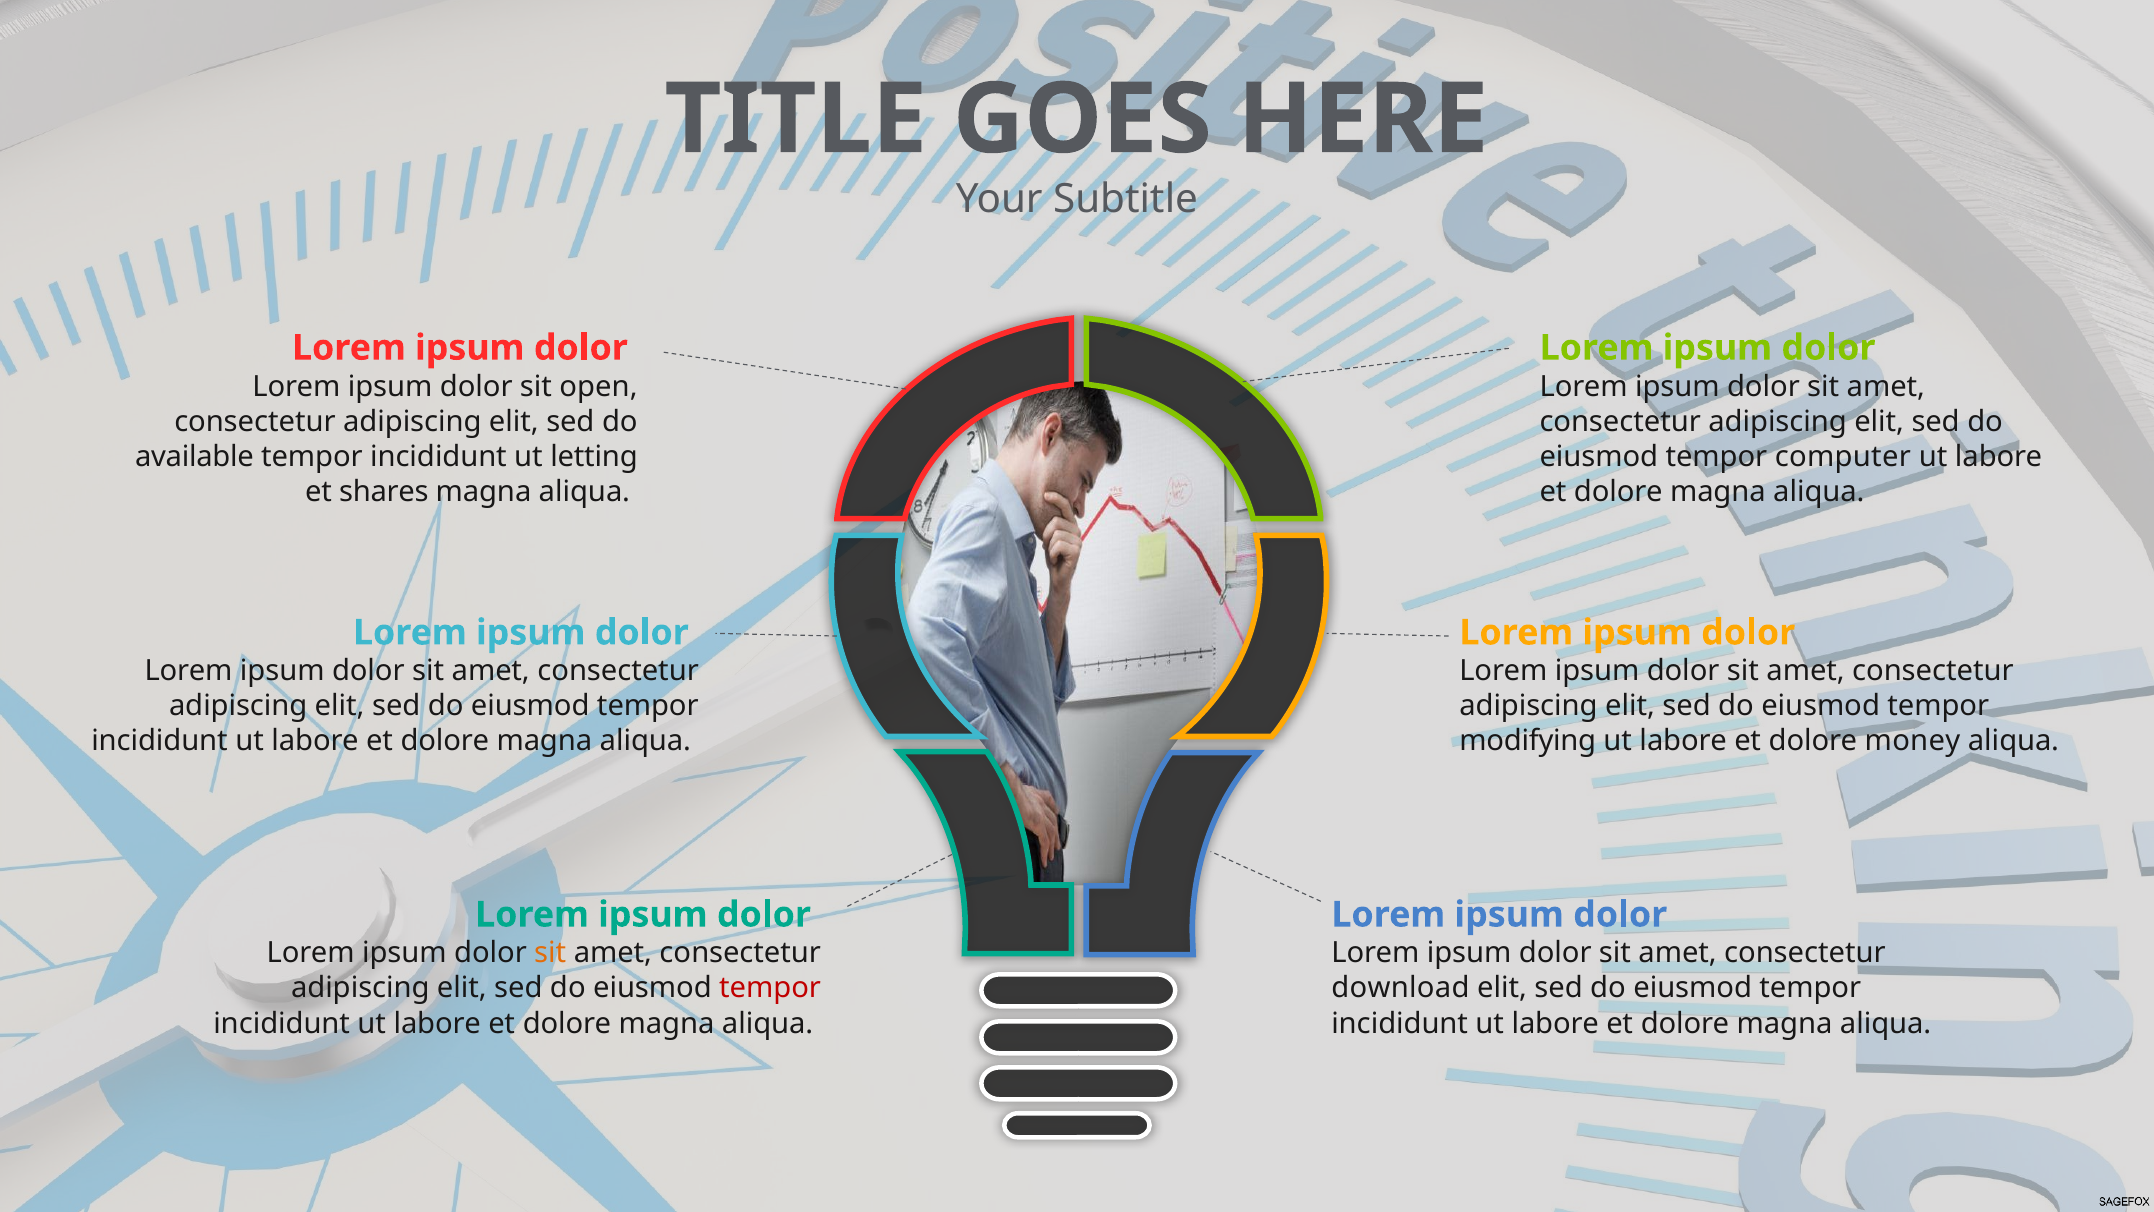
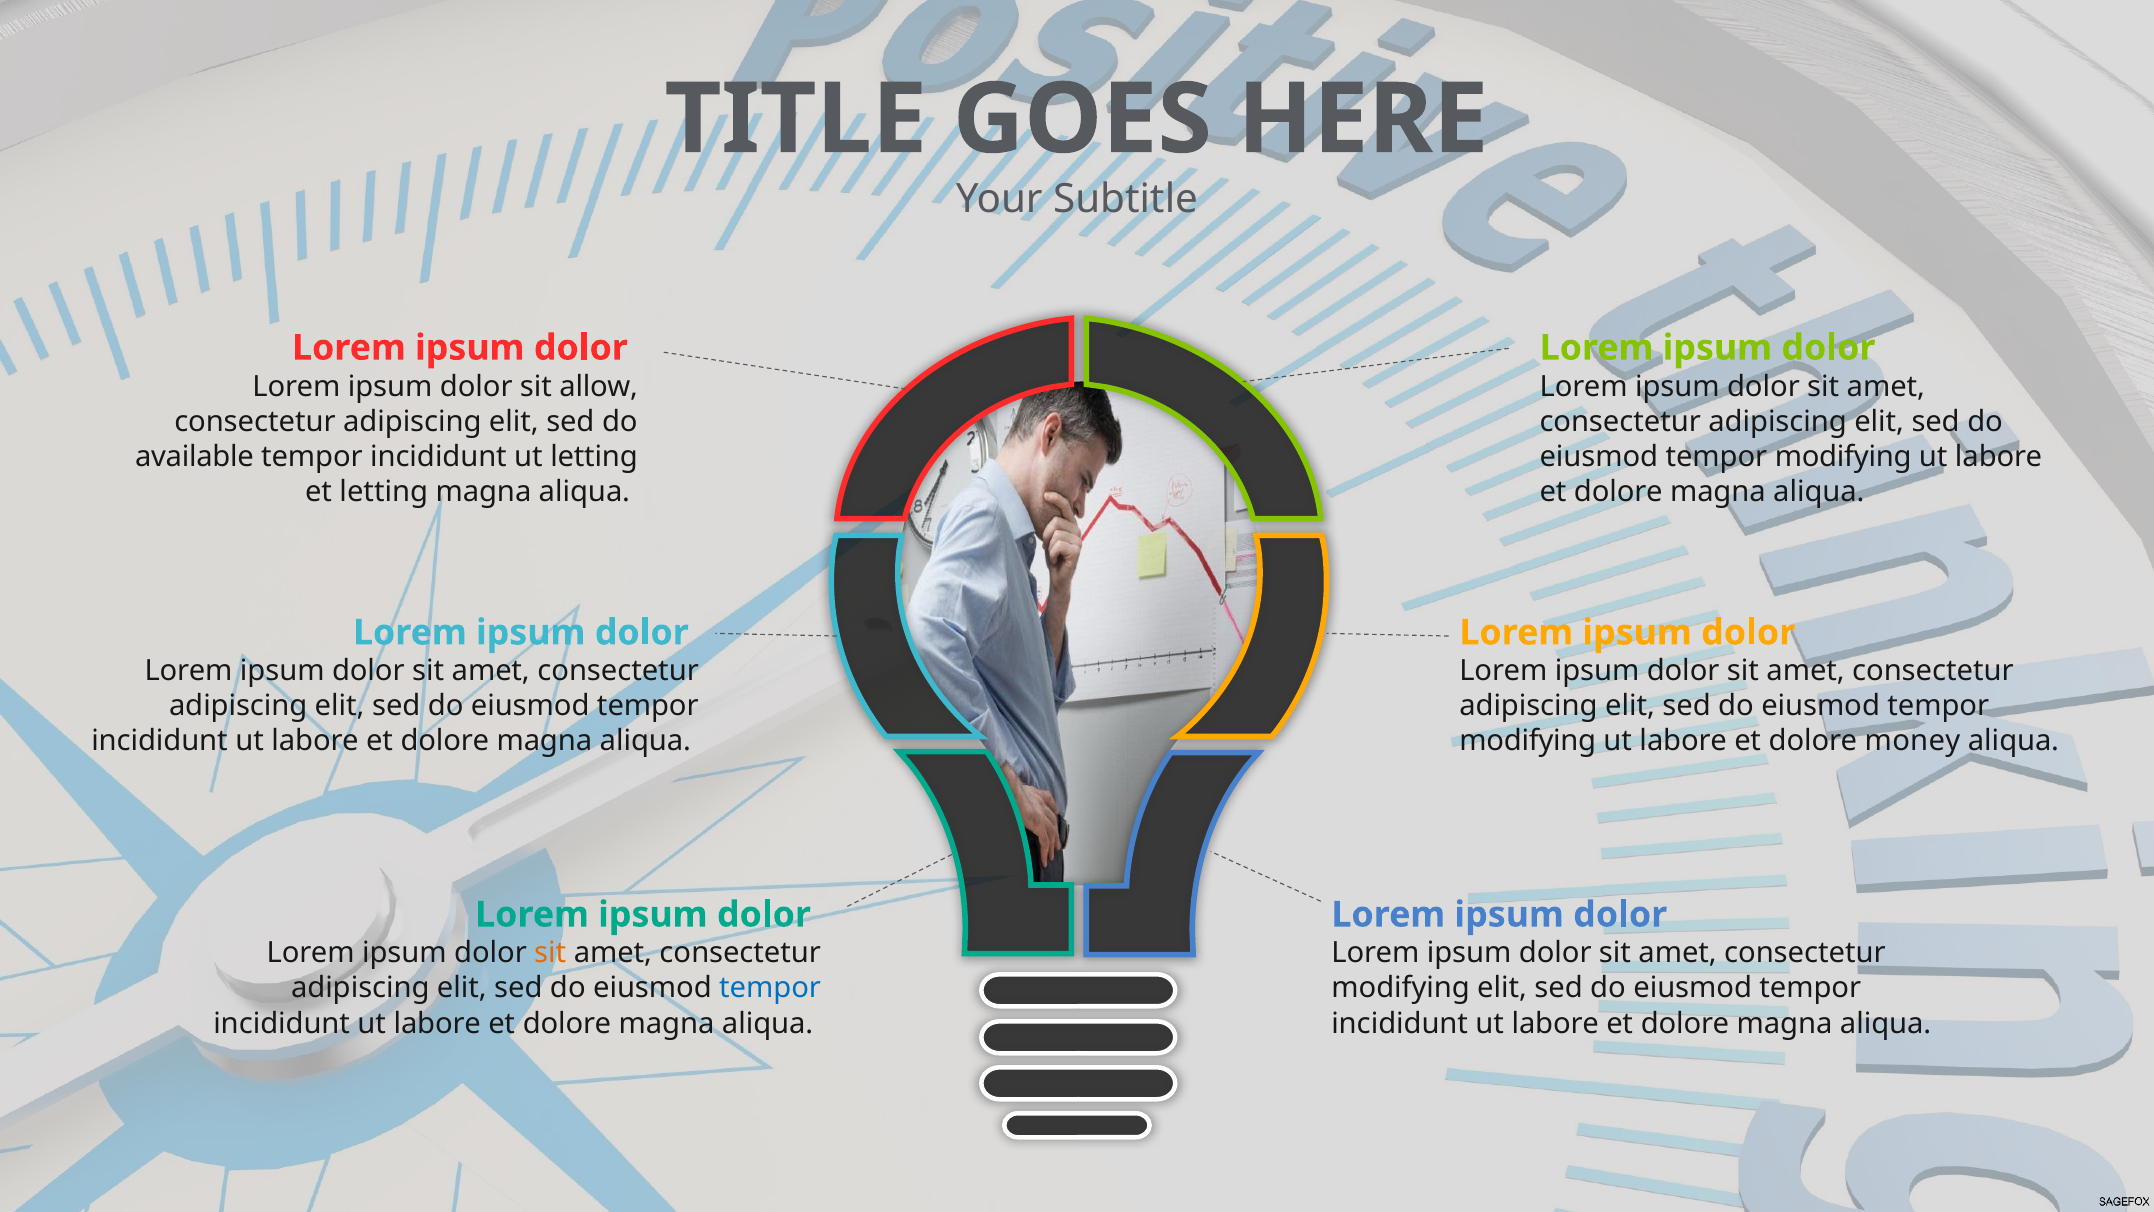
open: open -> allow
computer at (1843, 456): computer -> modifying
et shares: shares -> letting
tempor at (770, 988) colour: red -> blue
download at (1400, 988): download -> modifying
